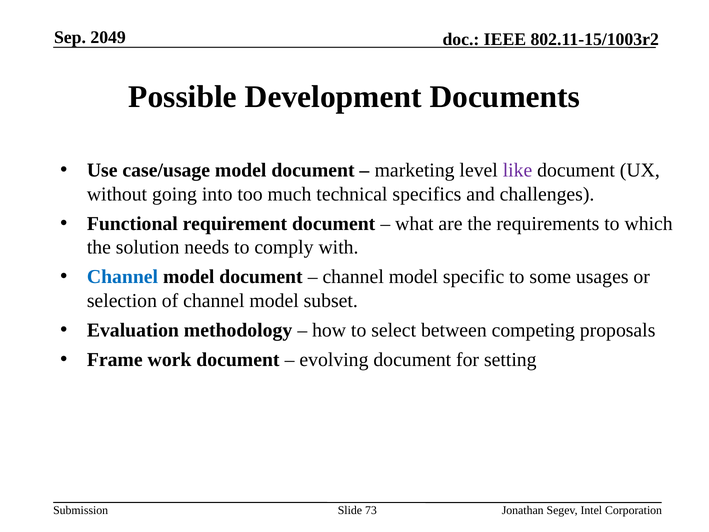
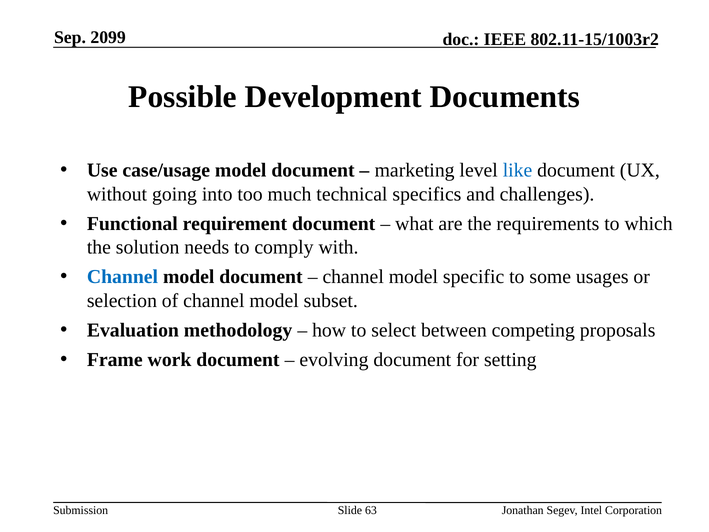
2049: 2049 -> 2099
like colour: purple -> blue
73: 73 -> 63
